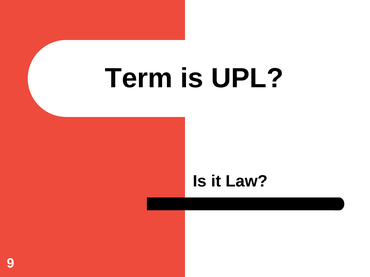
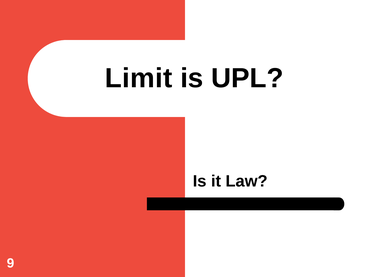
Term: Term -> Limit
